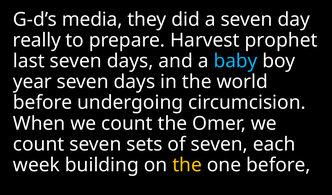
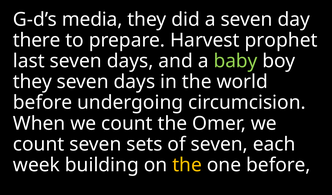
really: really -> there
baby colour: light blue -> light green
year at (32, 82): year -> they
